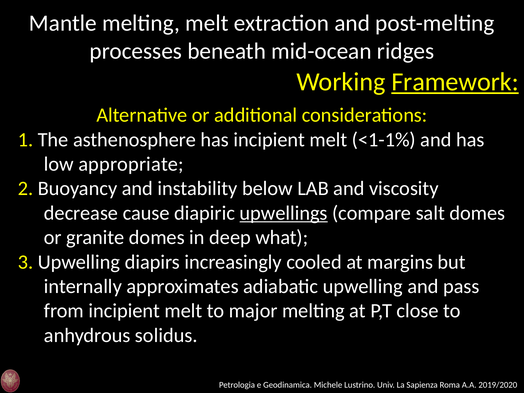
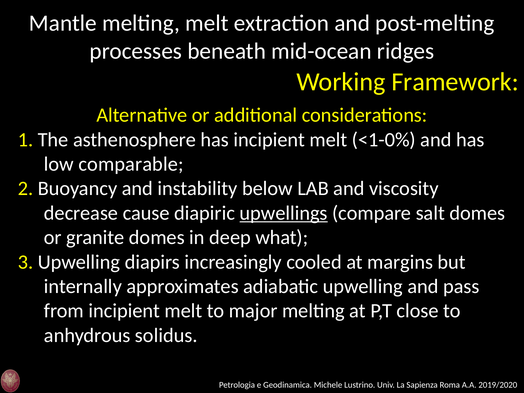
Framework underline: present -> none
<1-1%: <1-1% -> <1-0%
appropriate: appropriate -> comparable
